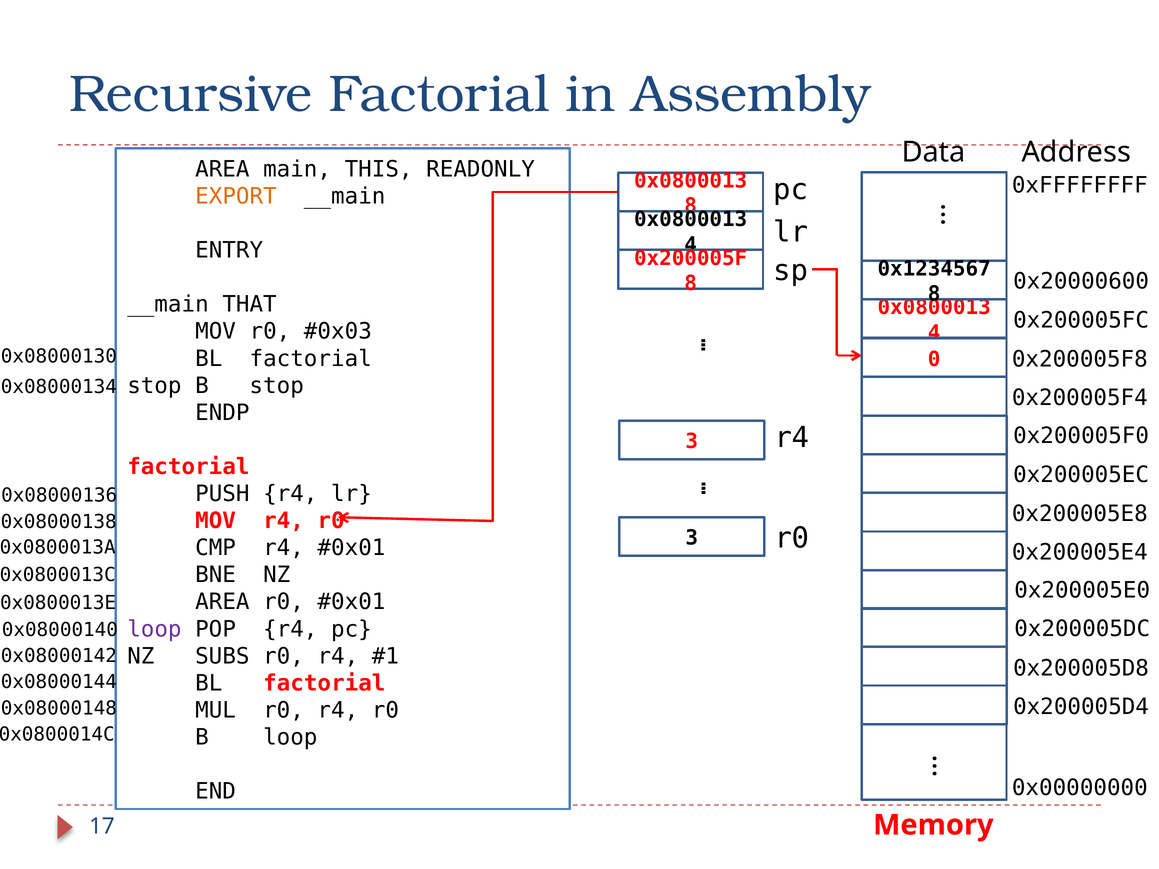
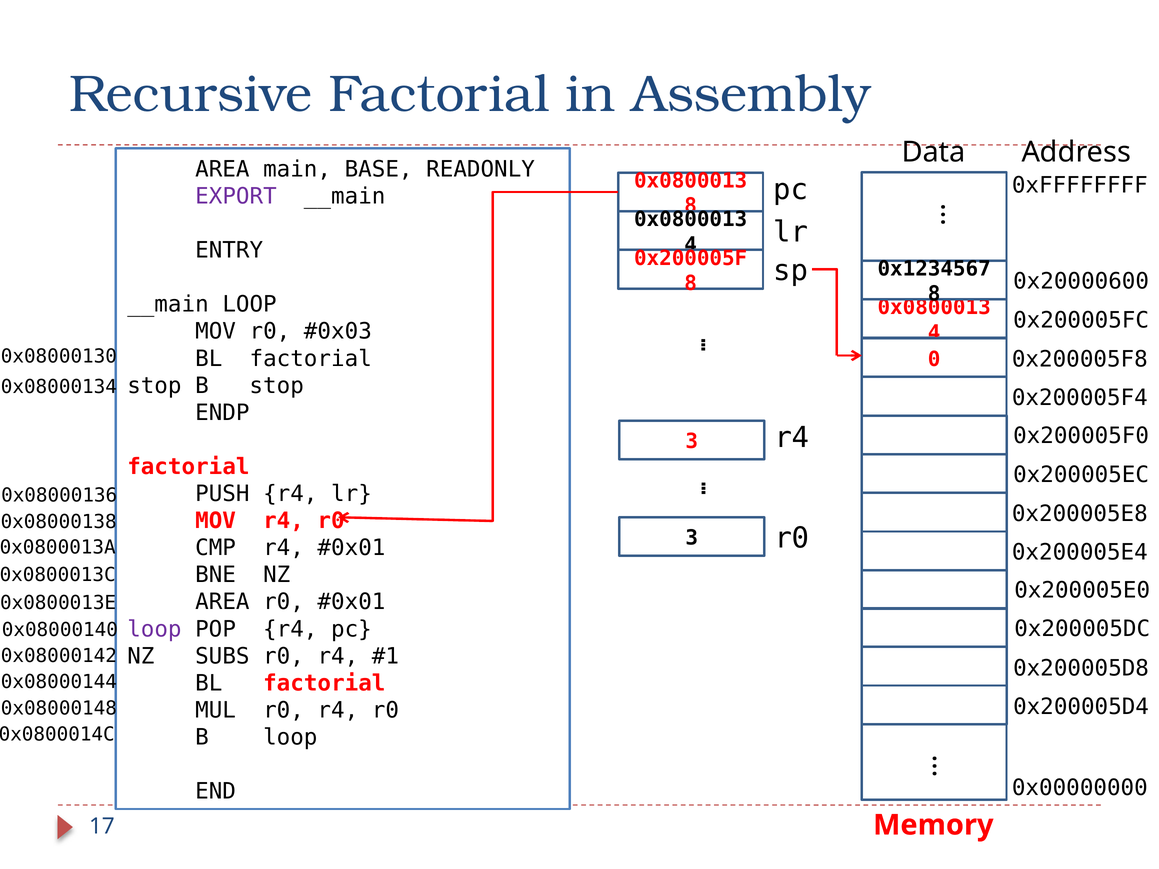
THIS: THIS -> BASE
EXPORT colour: orange -> purple
__main THAT: THAT -> LOOP
